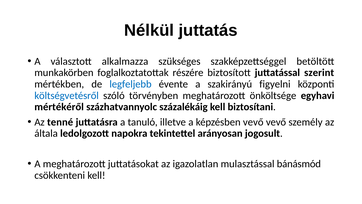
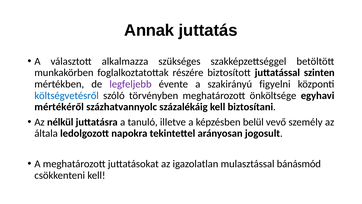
Nélkül: Nélkül -> Annak
szerint: szerint -> szinten
legfeljebb colour: blue -> purple
tenné: tenné -> nélkül
képzésben vevő: vevő -> belül
